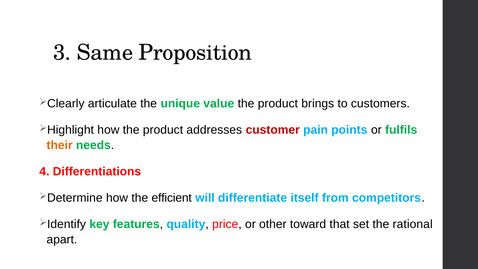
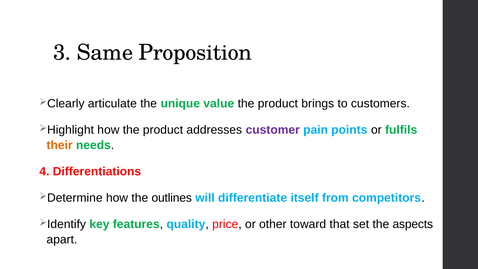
customer colour: red -> purple
efficient: efficient -> outlines
rational: rational -> aspects
